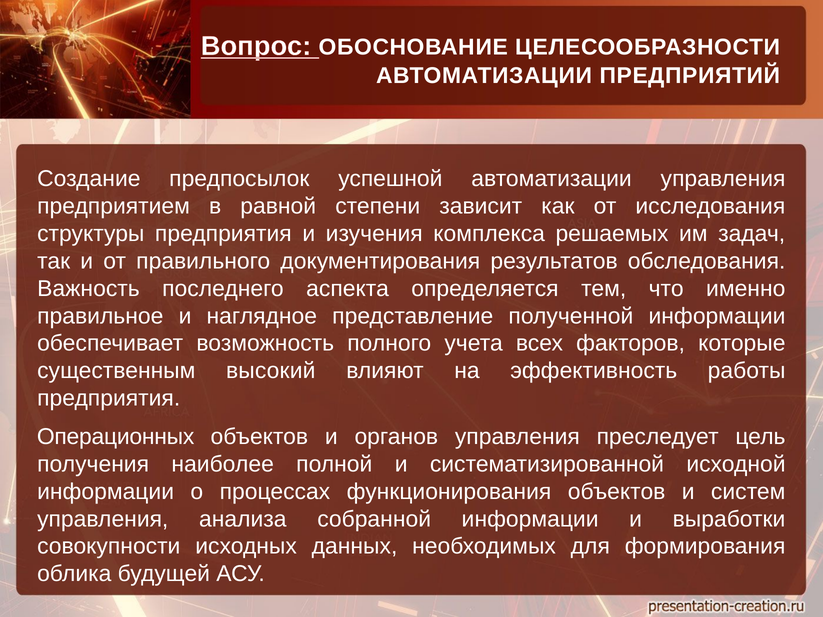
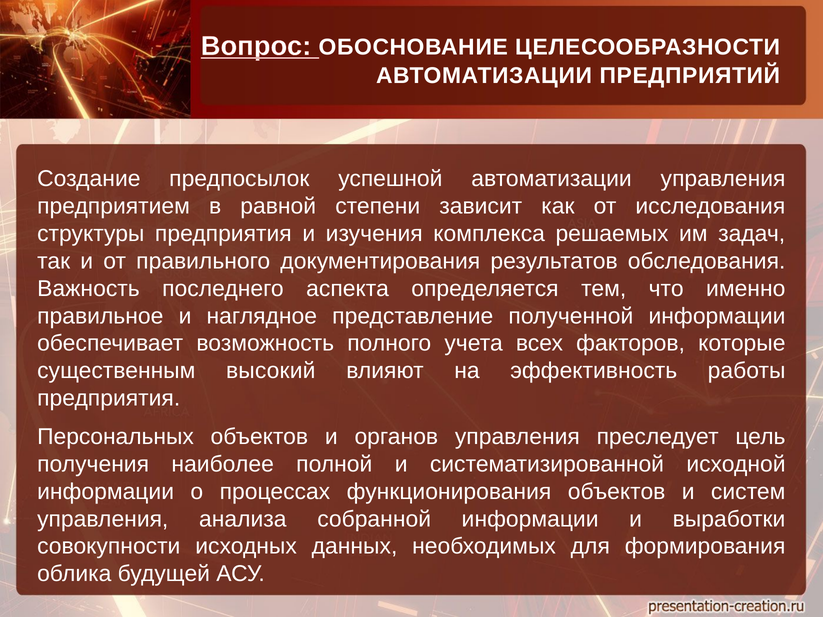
Операционных: Операционных -> Персональных
